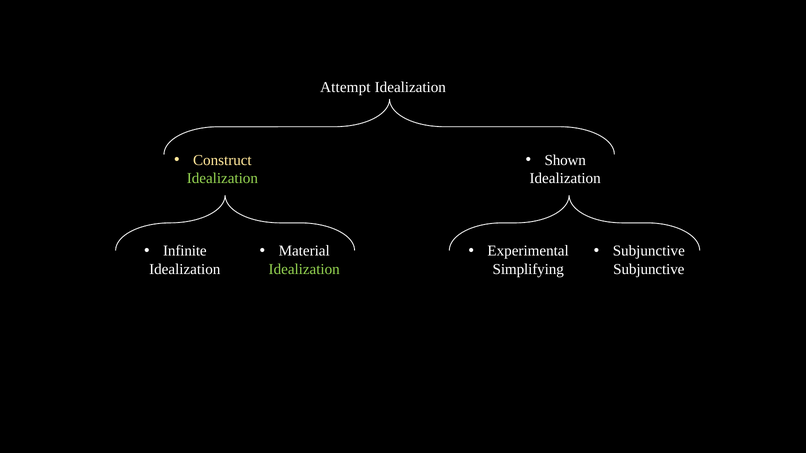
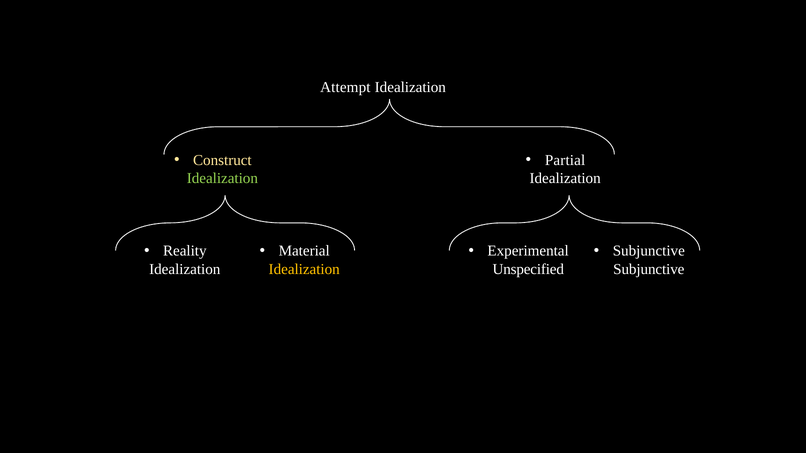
Shown: Shown -> Partial
Infinite: Infinite -> Reality
Idealization at (304, 269) colour: light green -> yellow
Simplifying: Simplifying -> Unspecified
